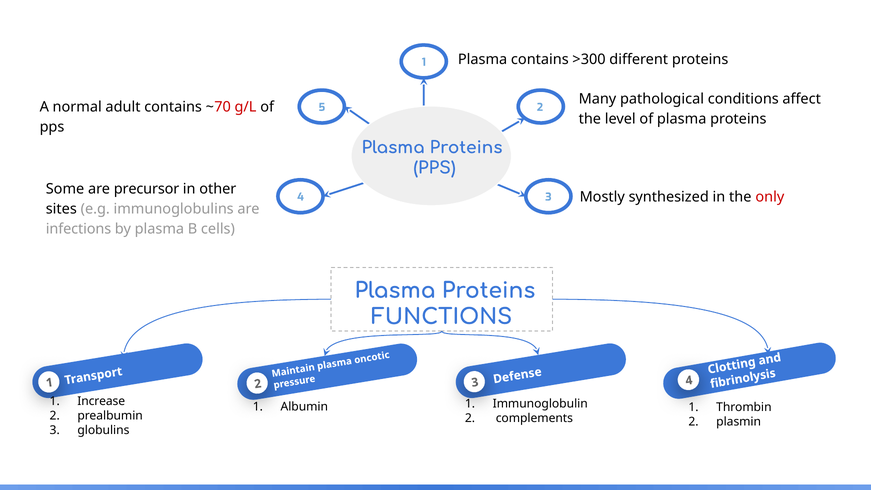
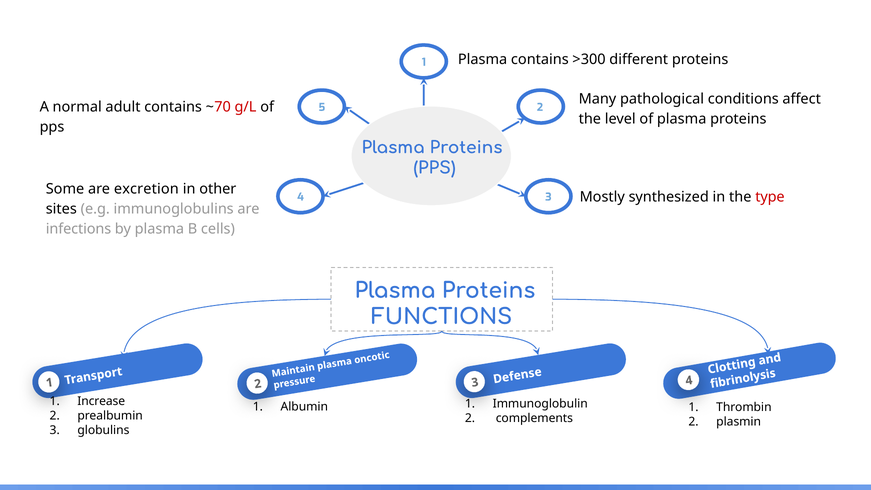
precursor: precursor -> excretion
only: only -> type
